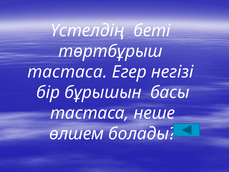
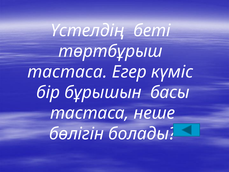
негізі: негізі -> күміс
өлшем: өлшем -> бөлігін
